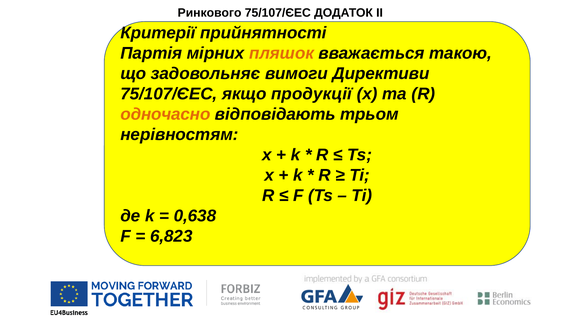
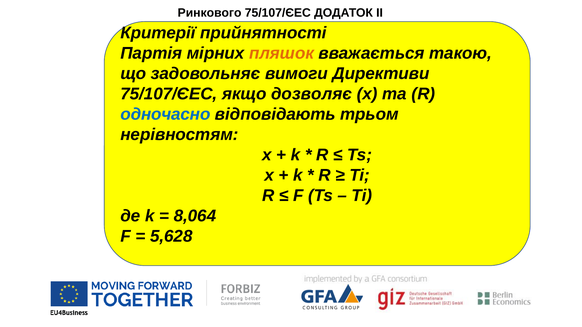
продукції: продукції -> дозволяє
одночасно colour: orange -> blue
0,638: 0,638 -> 8,064
6,823: 6,823 -> 5,628
